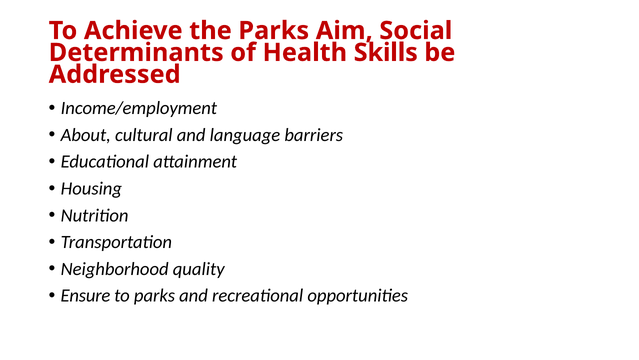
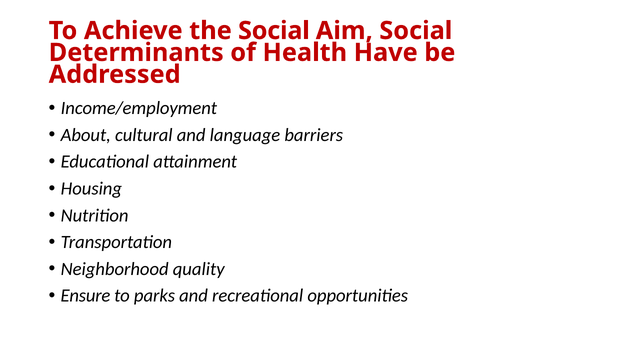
the Parks: Parks -> Social
Skills: Skills -> Have
